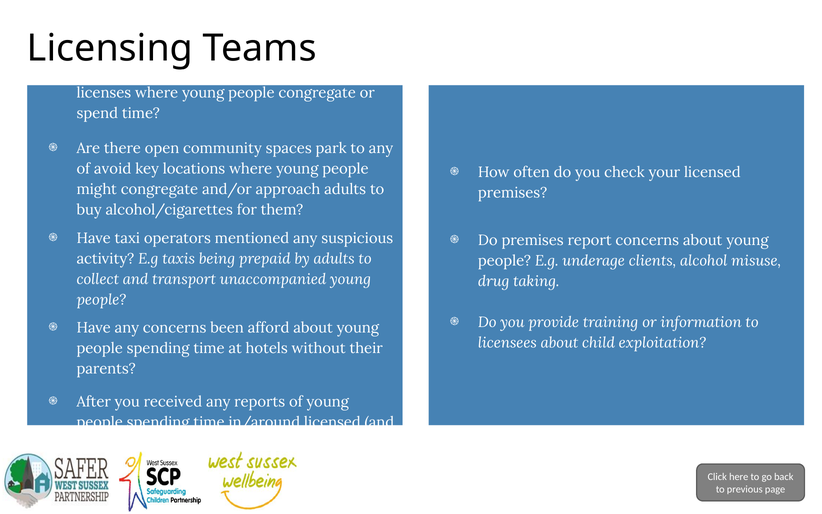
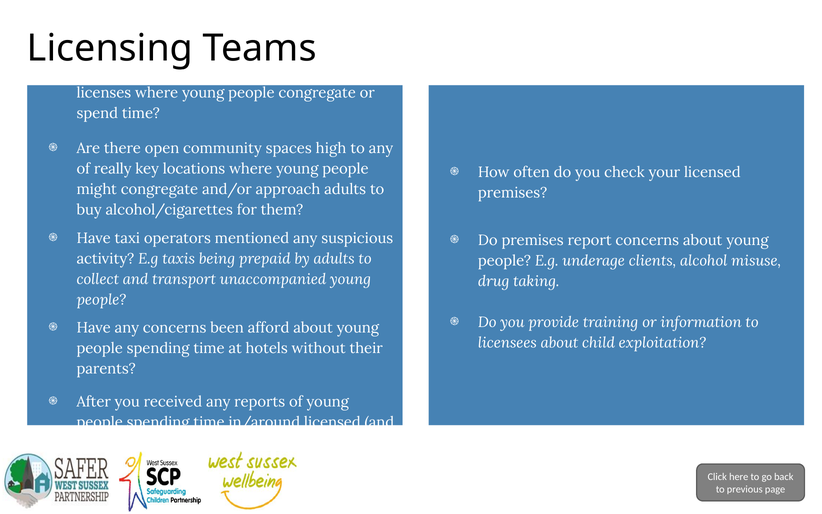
park: park -> high
avoid: avoid -> really
